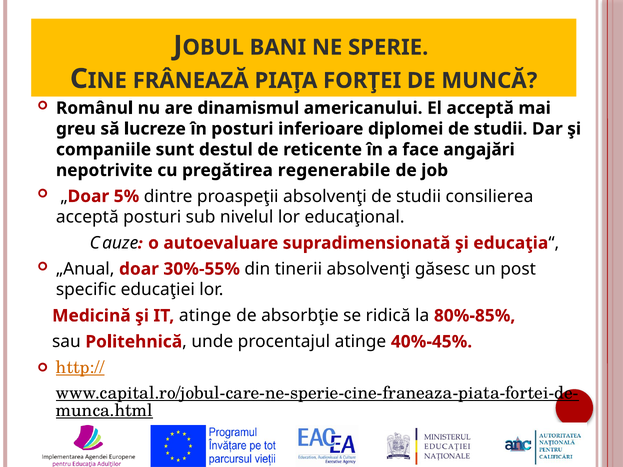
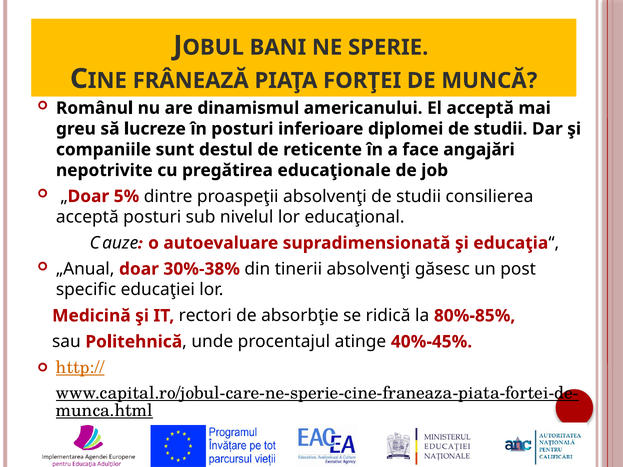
regenerabile: regenerabile -> educaţionale
30%-55%: 30%-55% -> 30%-38%
IT atinge: atinge -> rectori
